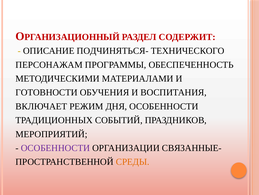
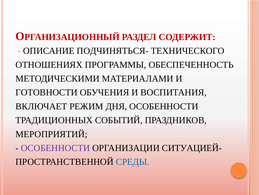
ПЕРСОНАЖАМ: ПЕРСОНАЖАМ -> ОТНОШЕНИЯХ
СВЯЗАННЫЕ-: СВЯЗАННЫЕ- -> СИТУАЦИЕЙ-
СРЕДЫ colour: orange -> blue
